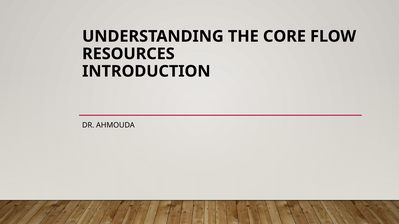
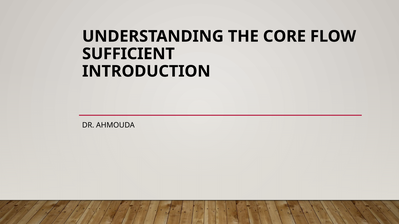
RESOURCES: RESOURCES -> SUFFICIENT
